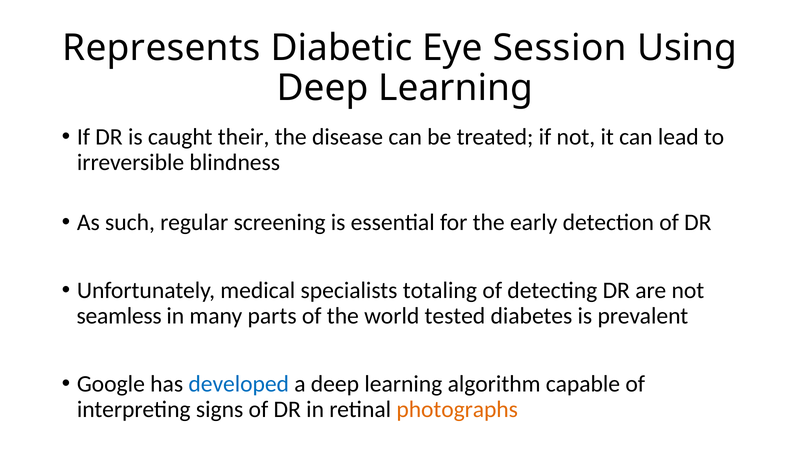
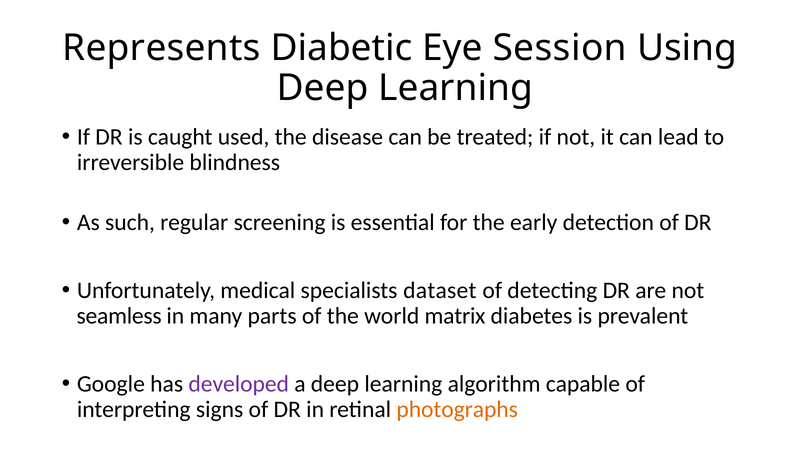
their: their -> used
totaling: totaling -> dataset
tested: tested -> matrix
developed colour: blue -> purple
